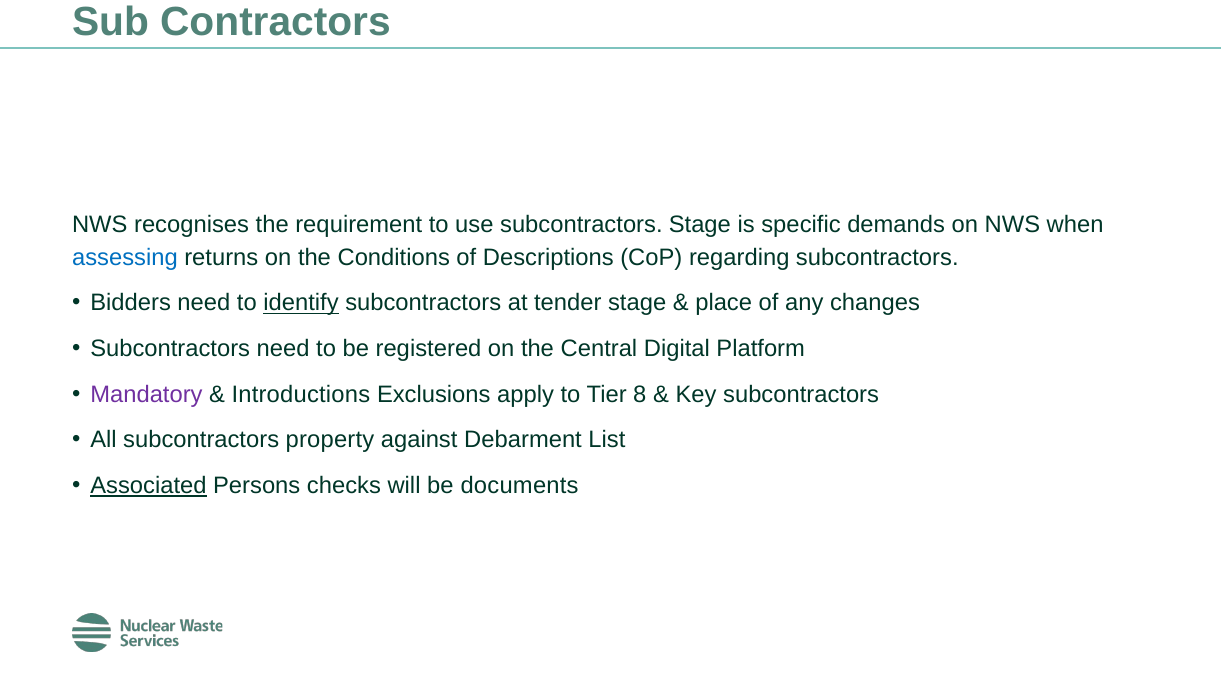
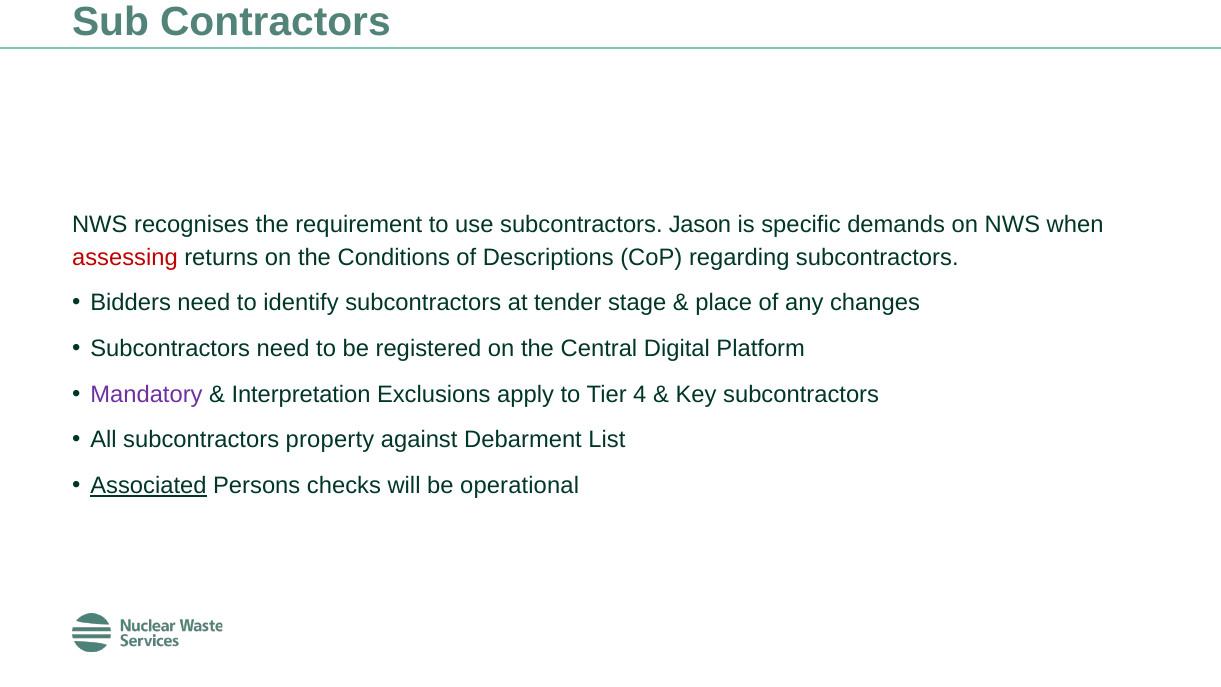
subcontractors Stage: Stage -> Jason
assessing colour: blue -> red
identify underline: present -> none
Introductions: Introductions -> Interpretation
8: 8 -> 4
documents: documents -> operational
